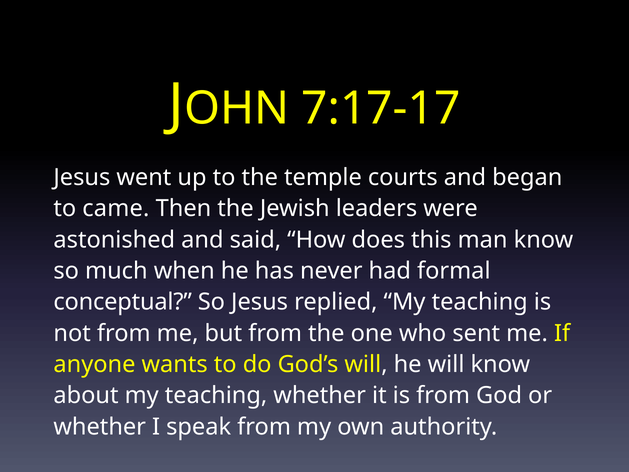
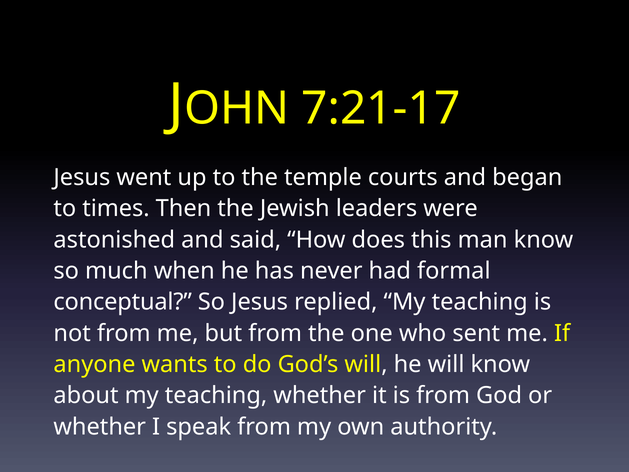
7:17-17: 7:17-17 -> 7:21-17
came: came -> times
